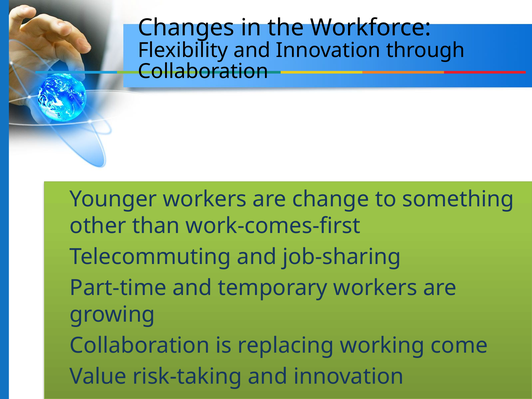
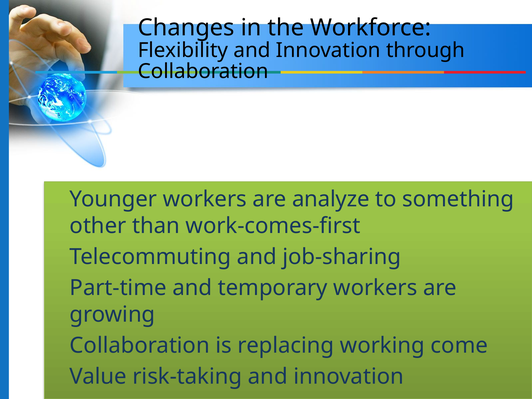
change: change -> analyze
